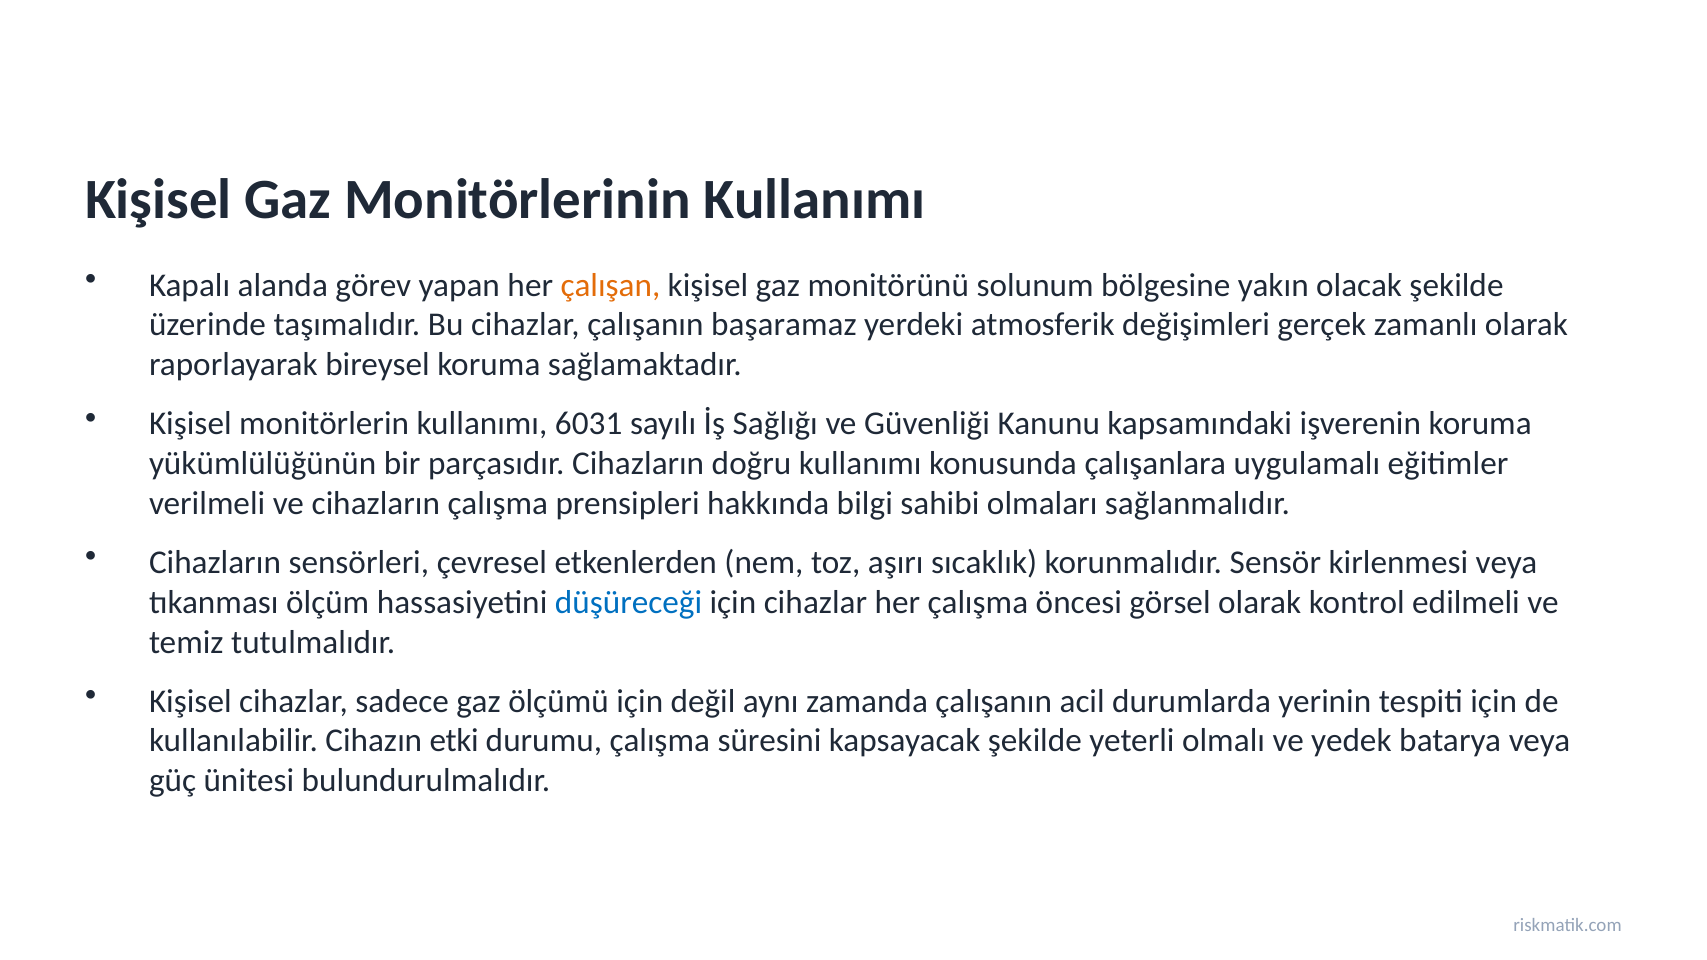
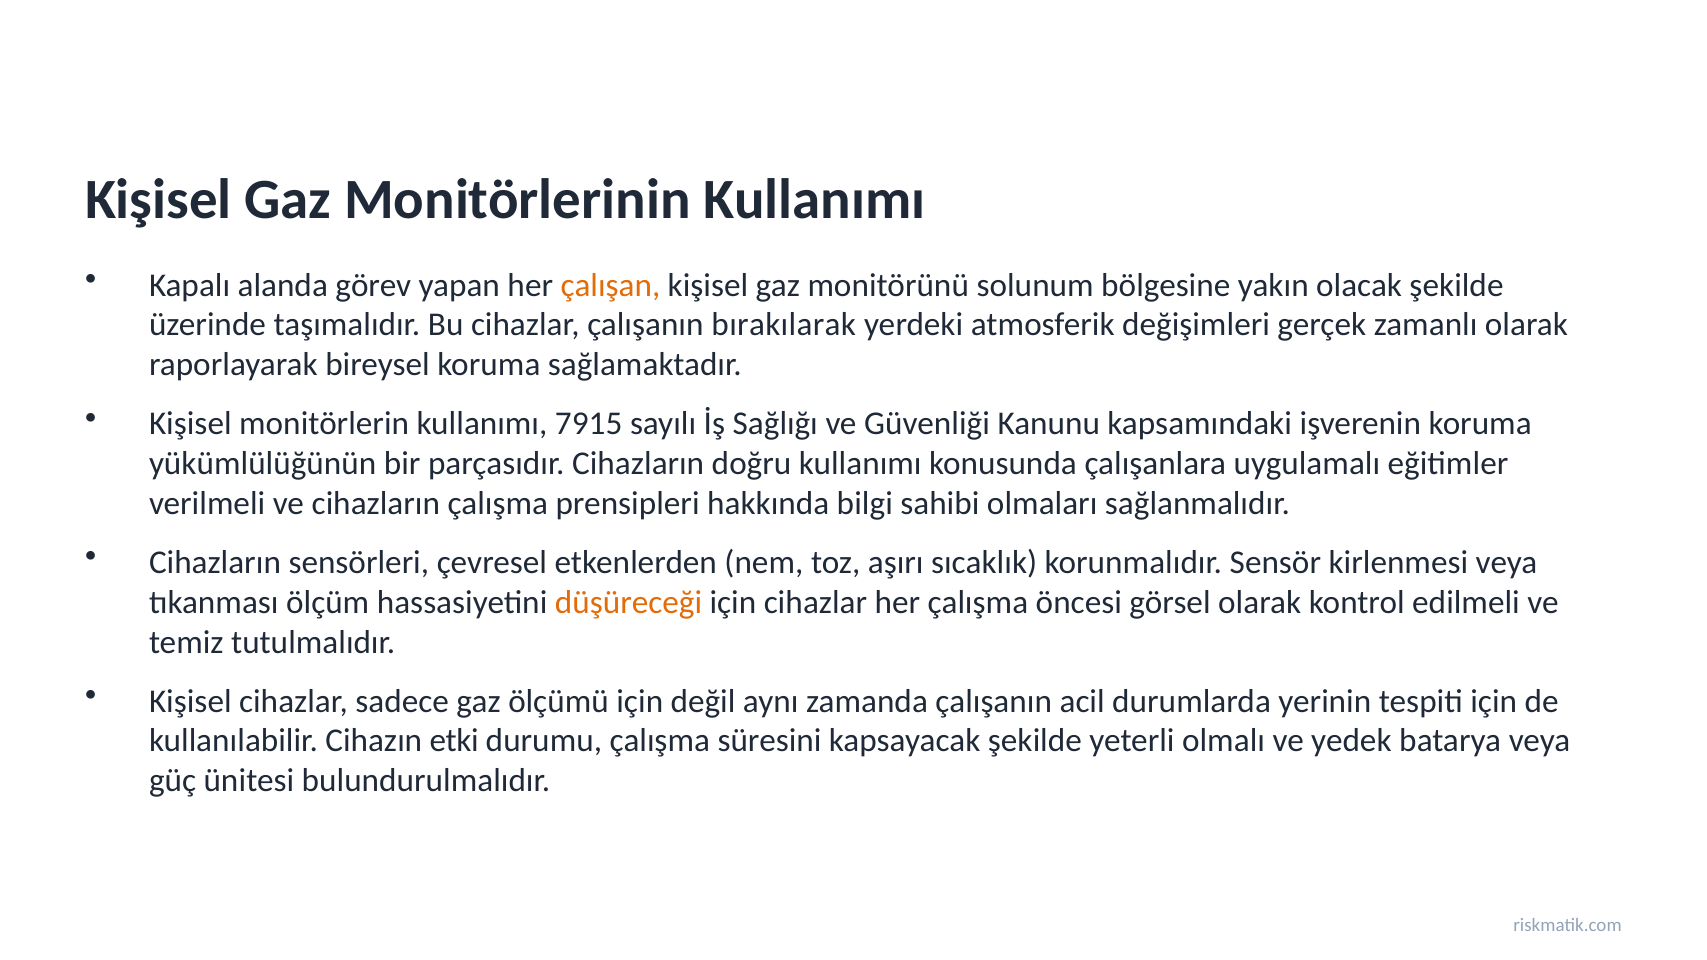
başaramaz: başaramaz -> bırakılarak
6031: 6031 -> 7915
düşüreceği colour: blue -> orange
